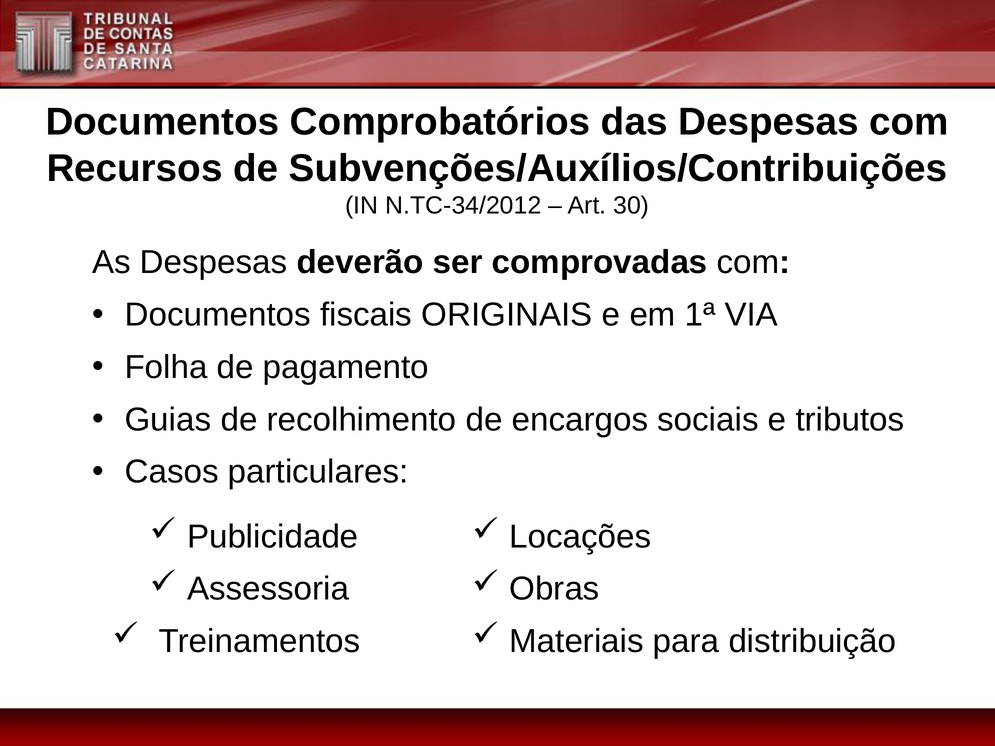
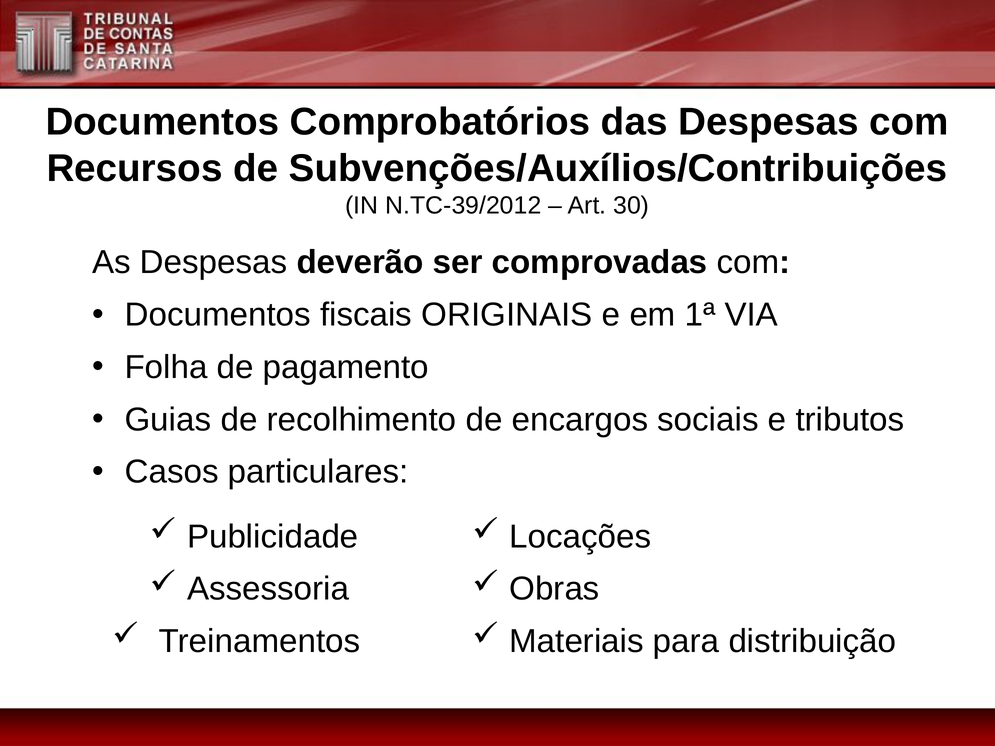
N.TC-34/2012: N.TC-34/2012 -> N.TC-39/2012
